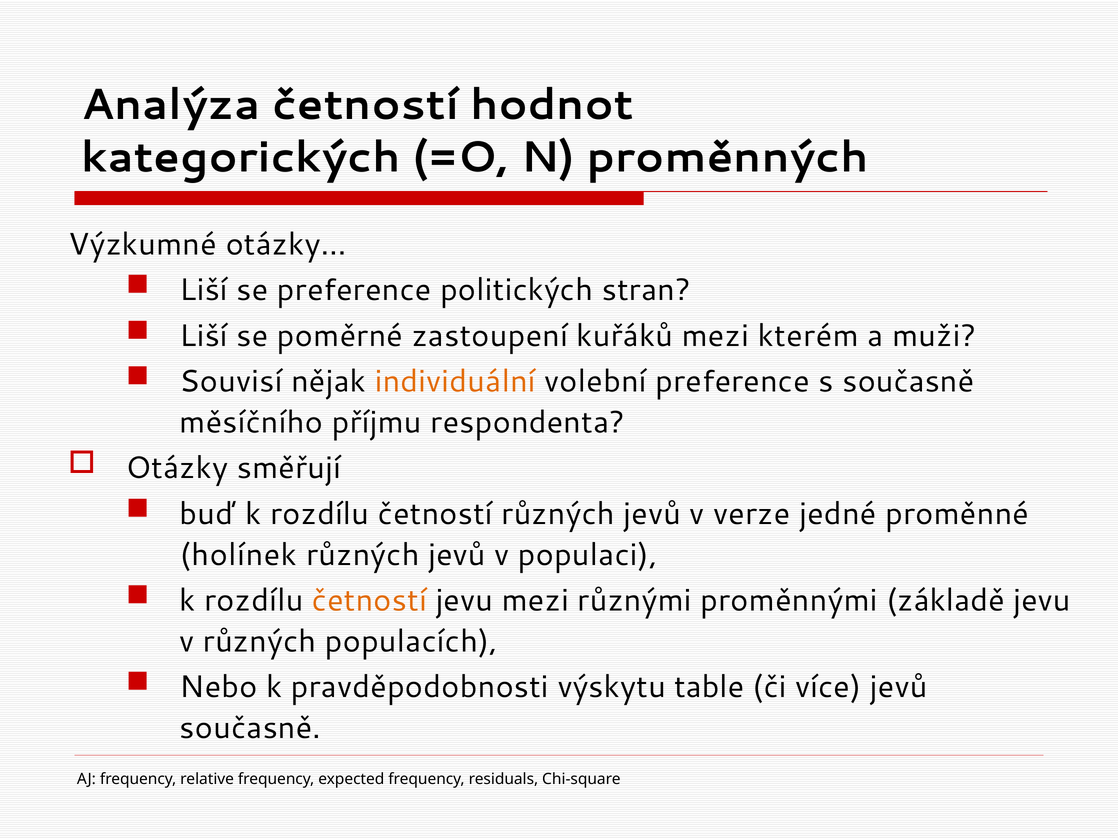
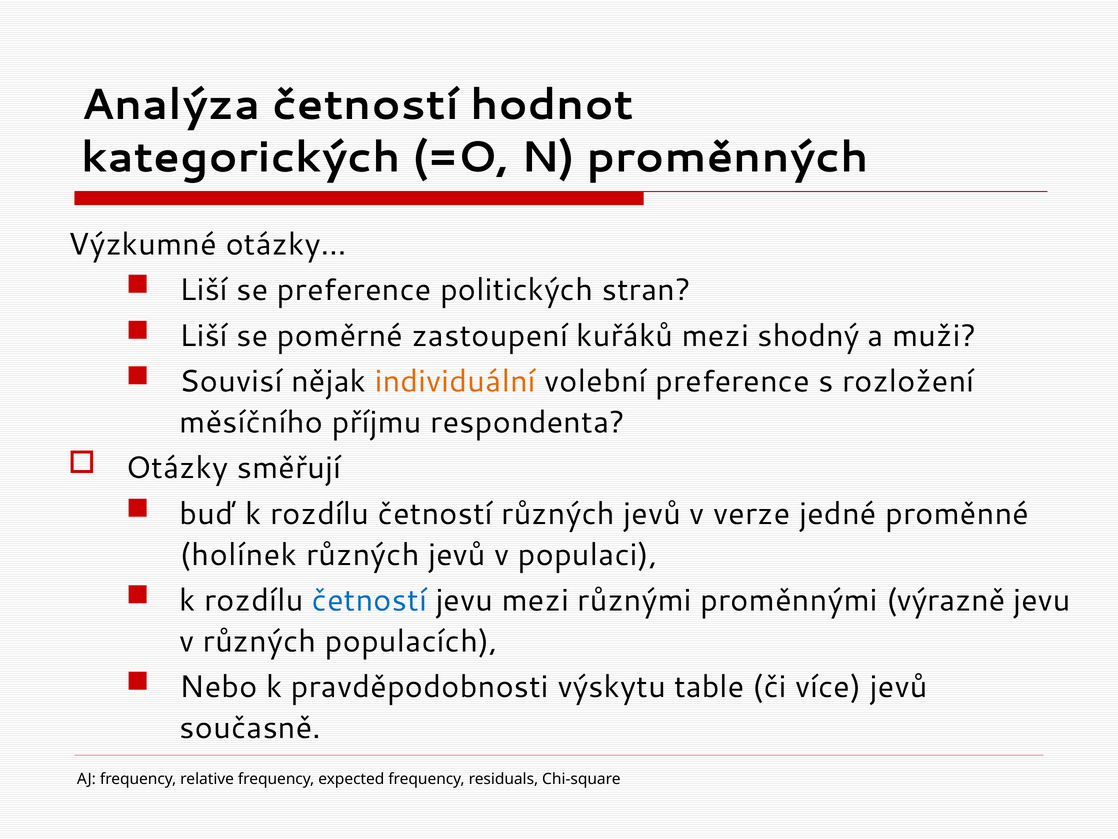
kterém: kterém -> shodný
s současně: současně -> rozložení
četností at (369, 600) colour: orange -> blue
základě: základě -> výrazně
